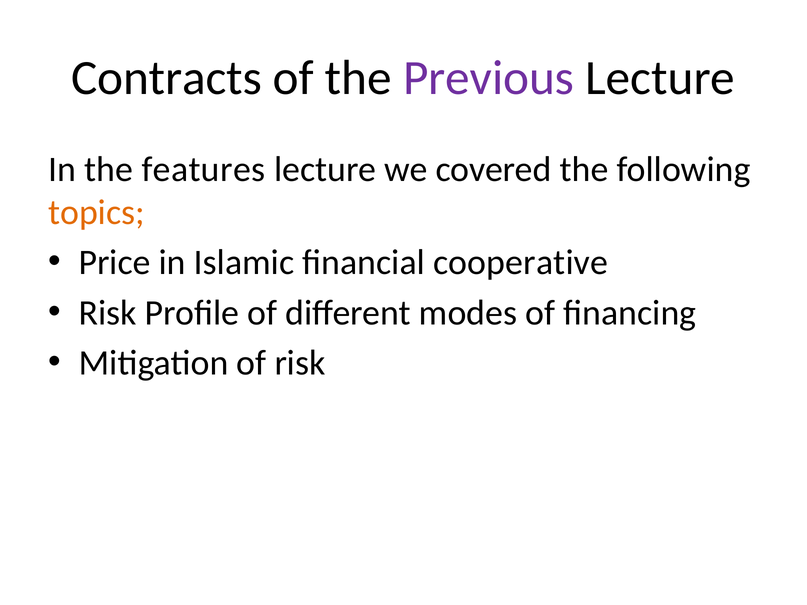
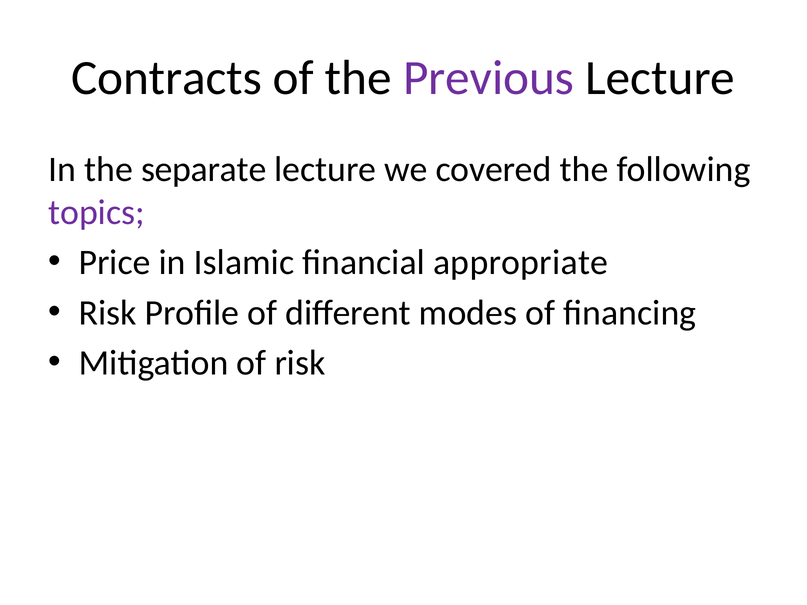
features: features -> separate
topics colour: orange -> purple
cooperative: cooperative -> appropriate
